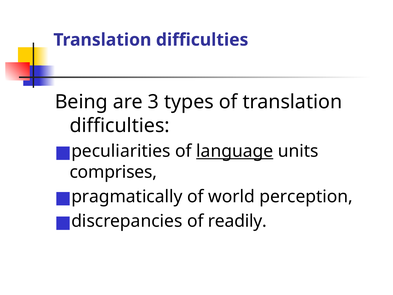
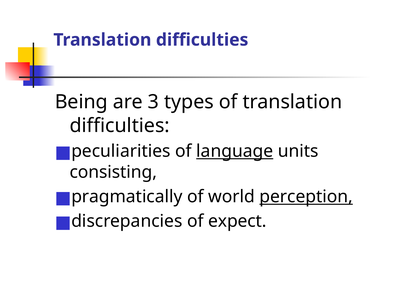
comprises: comprises -> consisting
perception underline: none -> present
readily: readily -> expect
